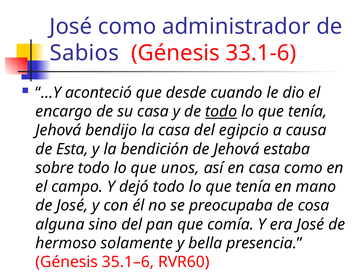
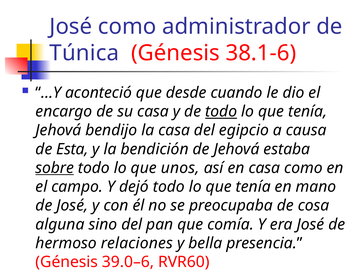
Sabios: Sabios -> Túnica
33.1-6: 33.1-6 -> 38.1-6
sobre underline: none -> present
solamente: solamente -> relaciones
35.1–6: 35.1–6 -> 39.0–6
